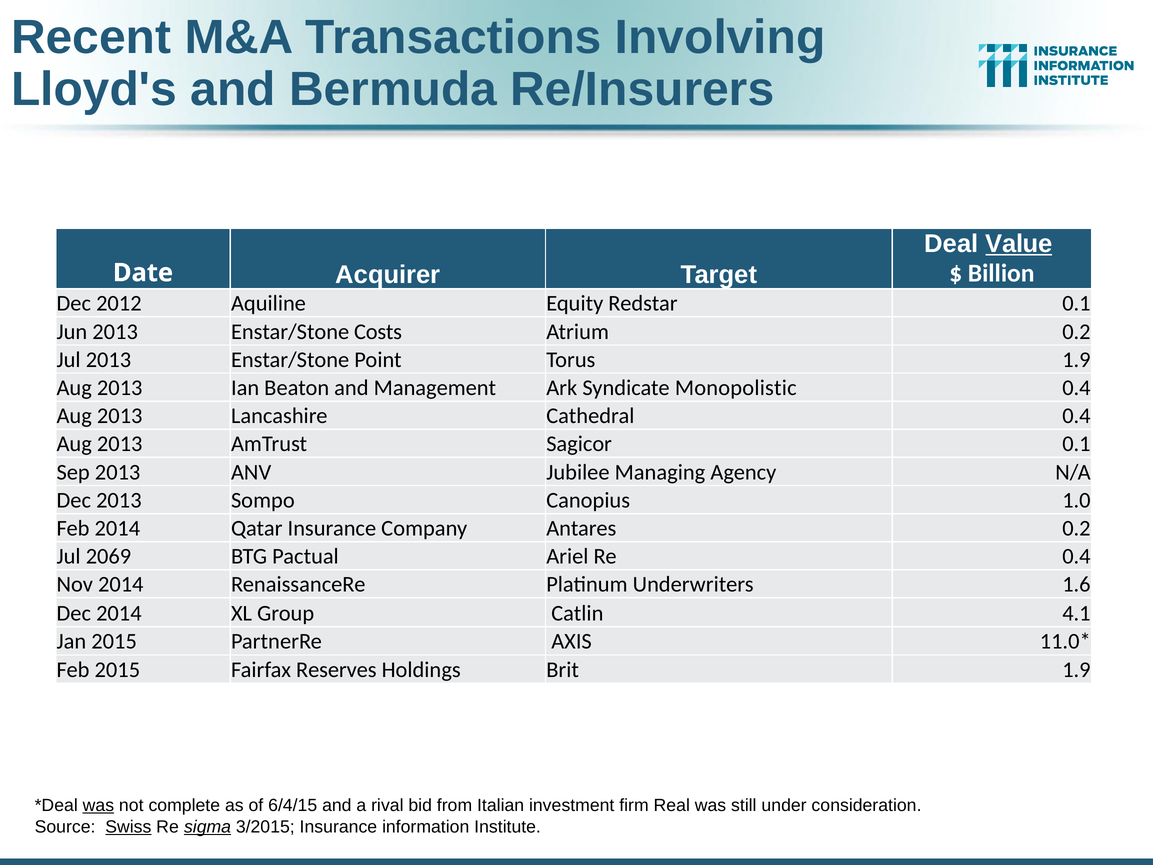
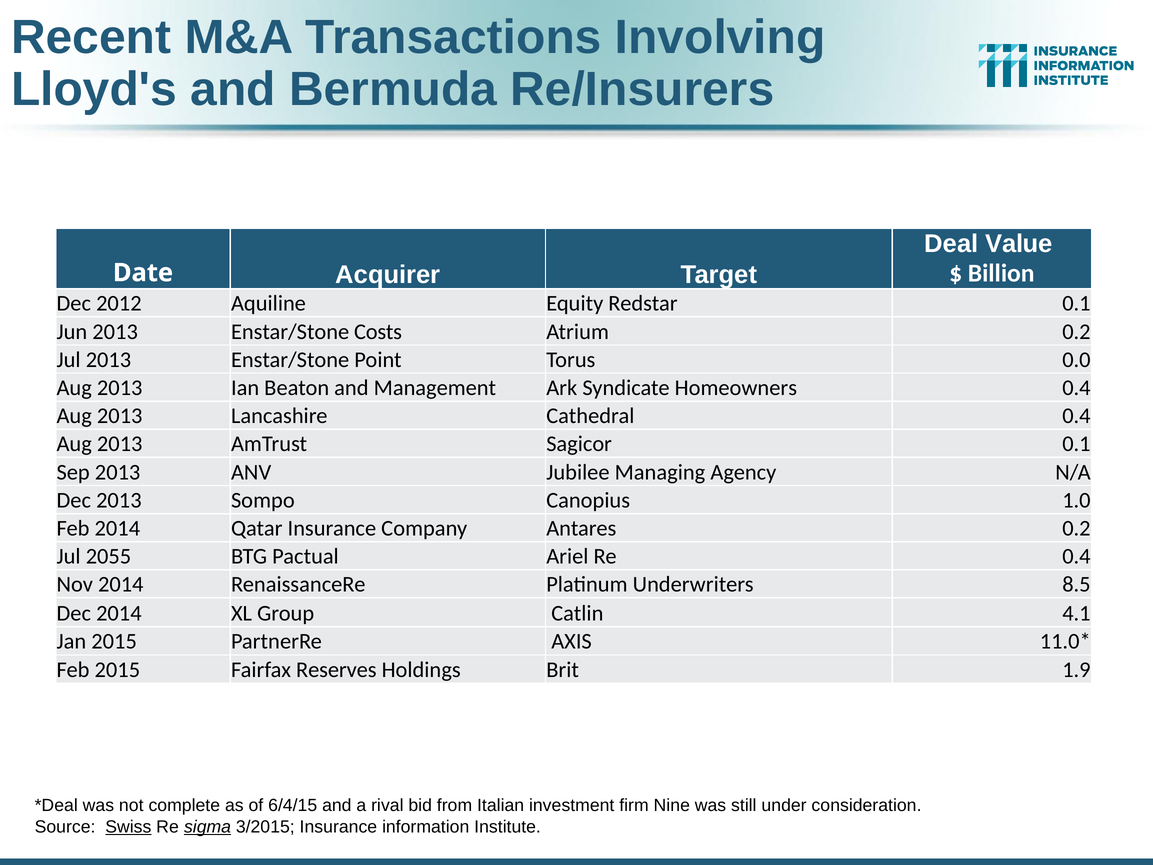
Value underline: present -> none
Torus 1.9: 1.9 -> 0.0
Monopolistic: Monopolistic -> Homeowners
2069: 2069 -> 2055
1.6: 1.6 -> 8.5
was at (98, 805) underline: present -> none
Real: Real -> Nine
